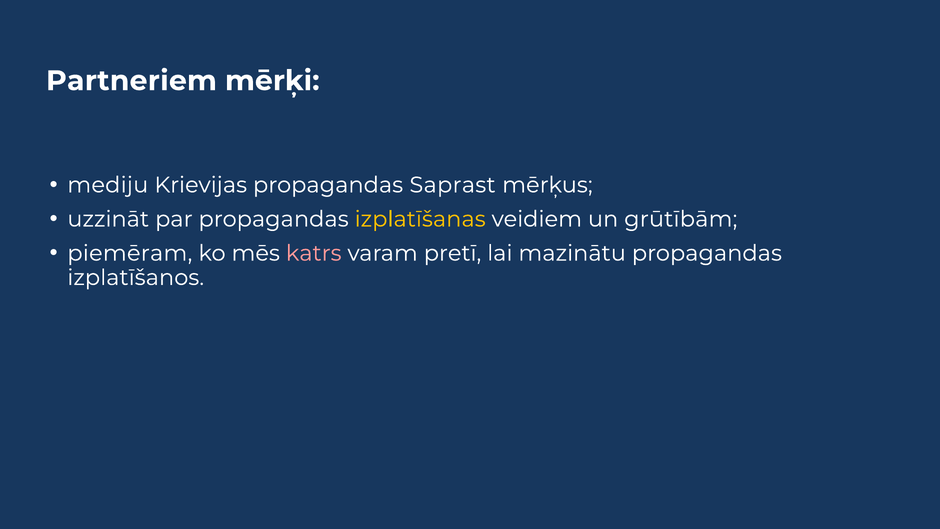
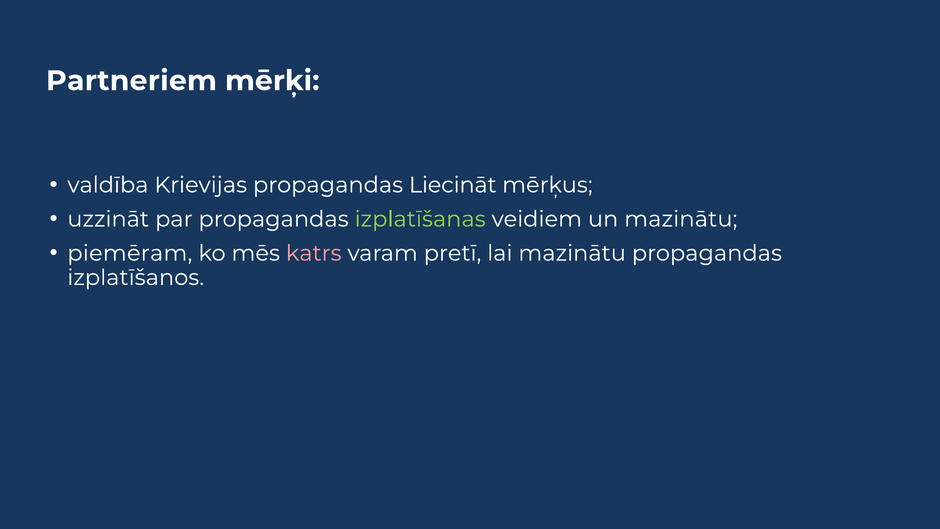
mediju: mediju -> valdība
Saprast: Saprast -> Liecināt
izplatīšanas colour: yellow -> light green
un grūtībām: grūtībām -> mazinātu
